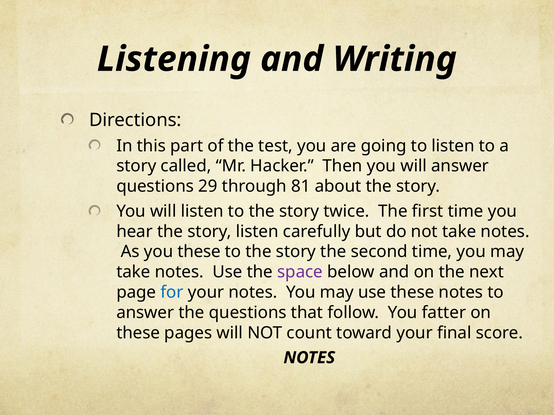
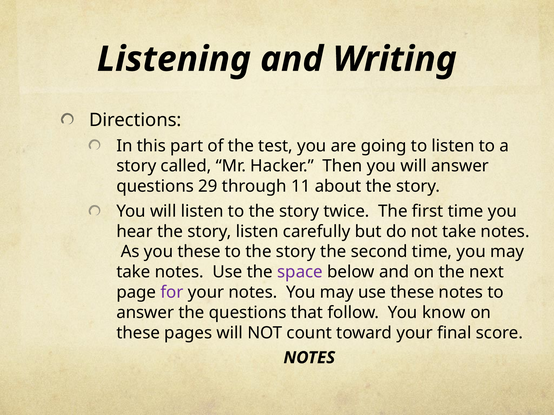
81: 81 -> 11
for colour: blue -> purple
fatter: fatter -> know
